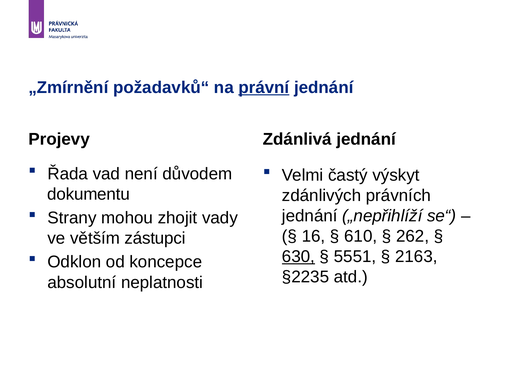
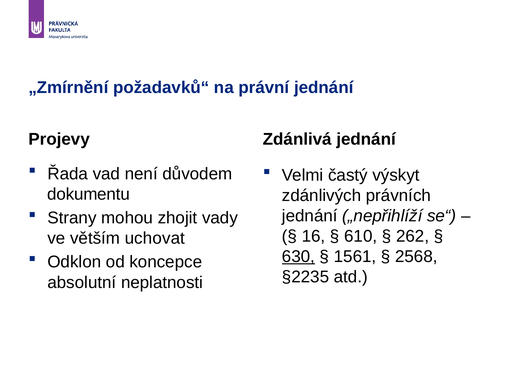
právní underline: present -> none
zástupci: zástupci -> uchovat
5551: 5551 -> 1561
2163: 2163 -> 2568
